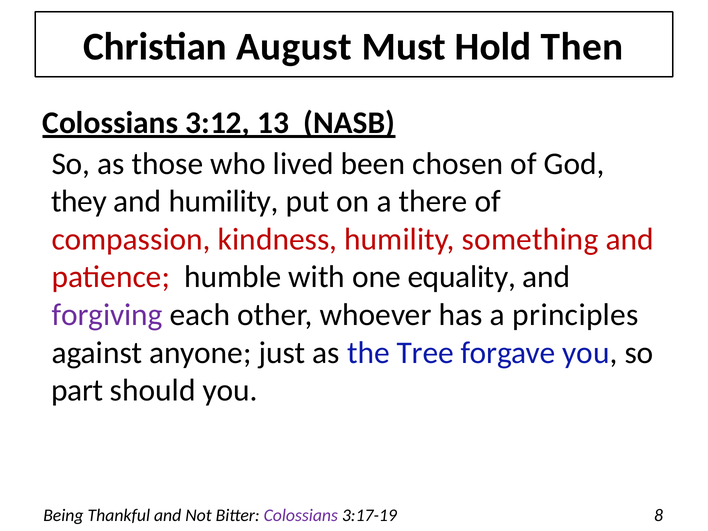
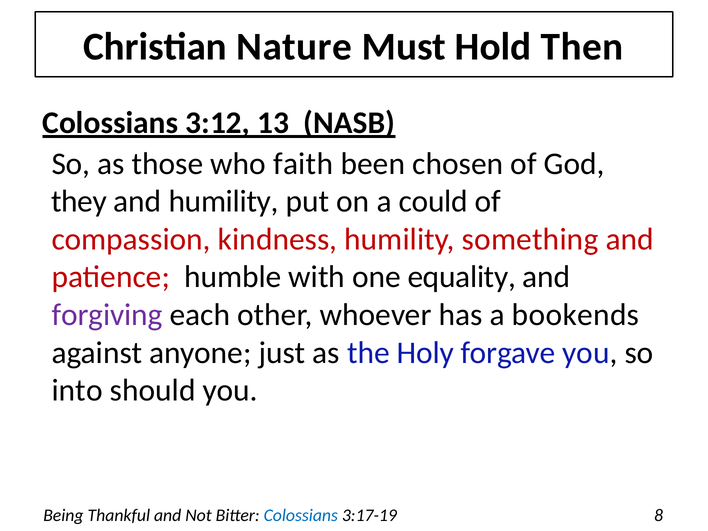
August: August -> Nature
lived: lived -> faith
there: there -> could
principles: principles -> bookends
Tree: Tree -> Holy
part: part -> into
Colossians at (301, 515) colour: purple -> blue
